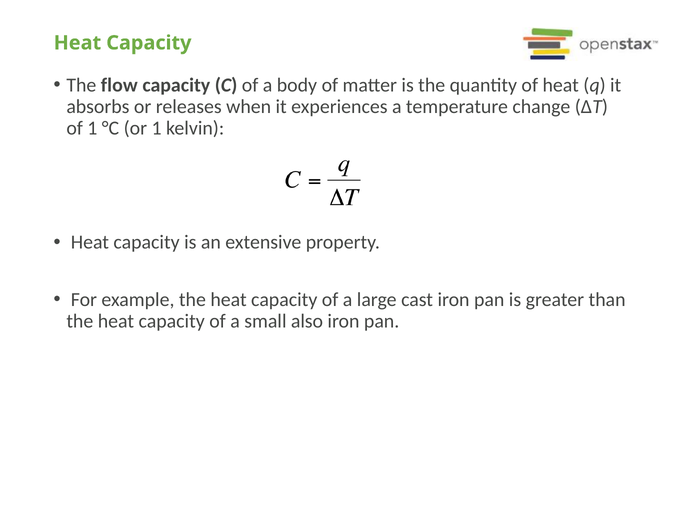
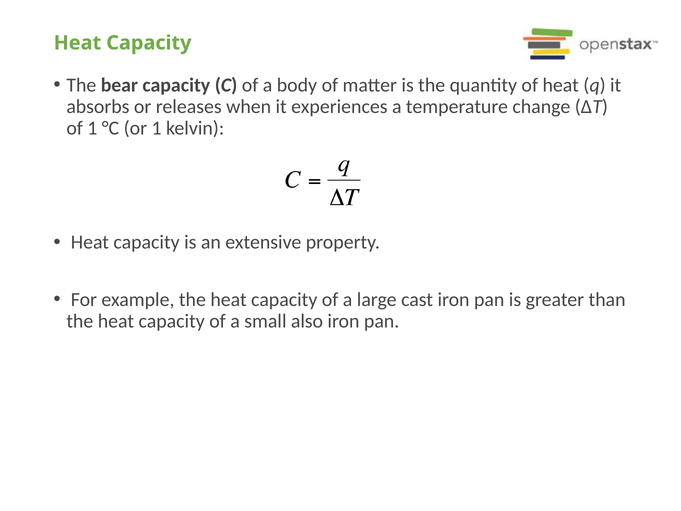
flow: flow -> bear
